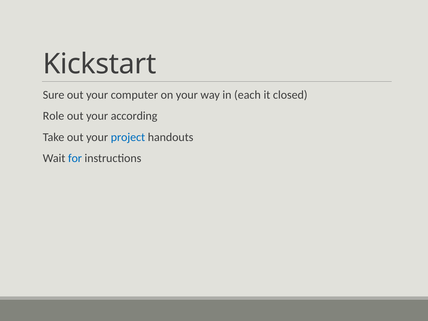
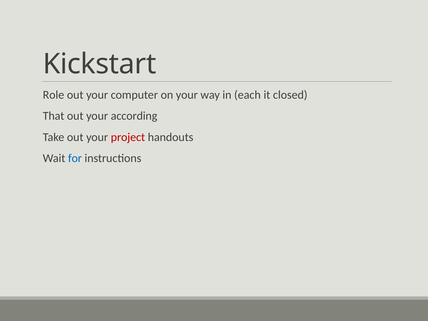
Sure: Sure -> Role
Role: Role -> That
project colour: blue -> red
